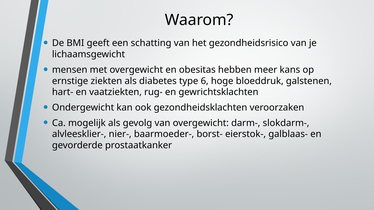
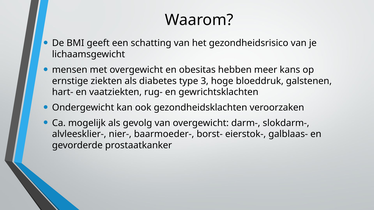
6: 6 -> 3
